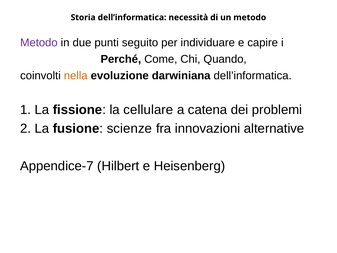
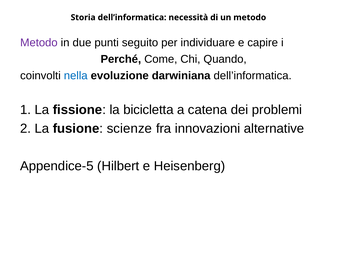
nella colour: orange -> blue
cellulare: cellulare -> bicicletta
Appendice-7: Appendice-7 -> Appendice-5
